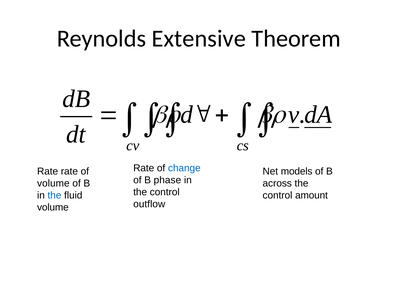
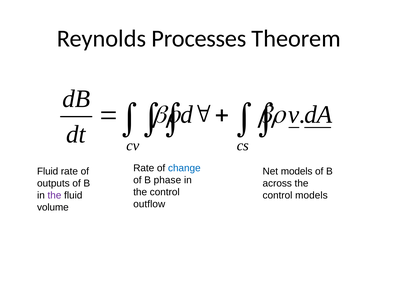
Extensive: Extensive -> Processes
Rate at (48, 171): Rate -> Fluid
volume at (53, 183): volume -> outputs
the at (54, 195) colour: blue -> purple
control amount: amount -> models
